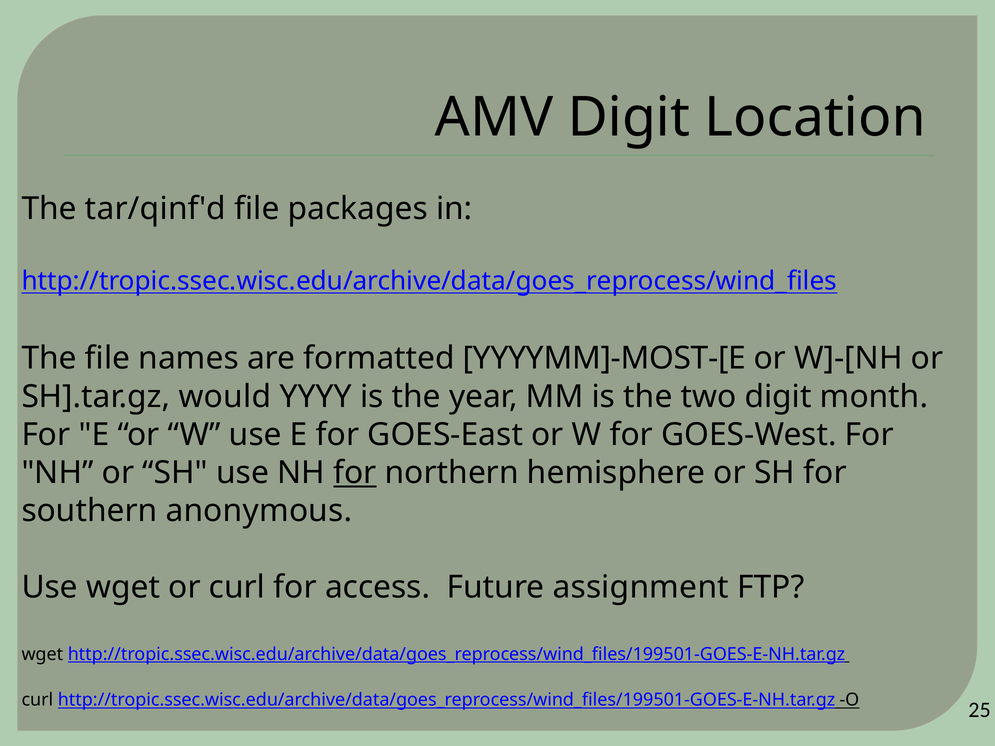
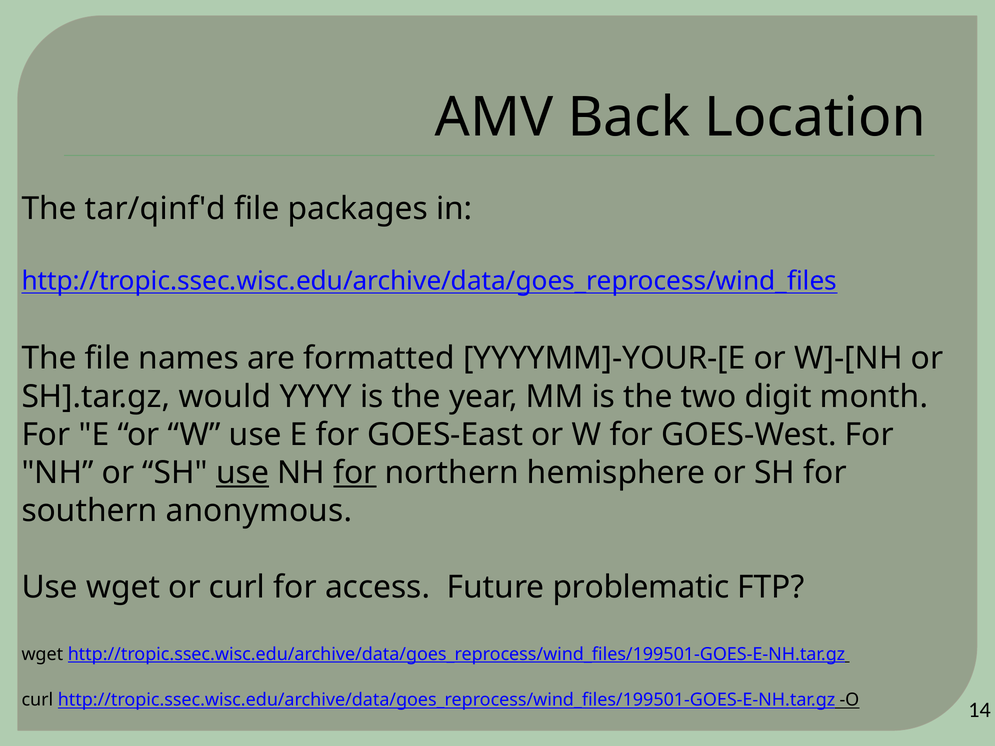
AMV Digit: Digit -> Back
YYYYMM]-MOST-[E: YYYYMM]-MOST-[E -> YYYYMM]-YOUR-[E
use at (243, 473) underline: none -> present
assignment: assignment -> problematic
25: 25 -> 14
